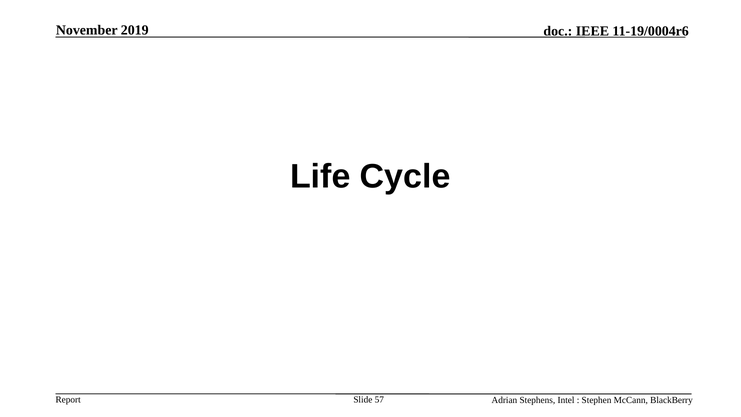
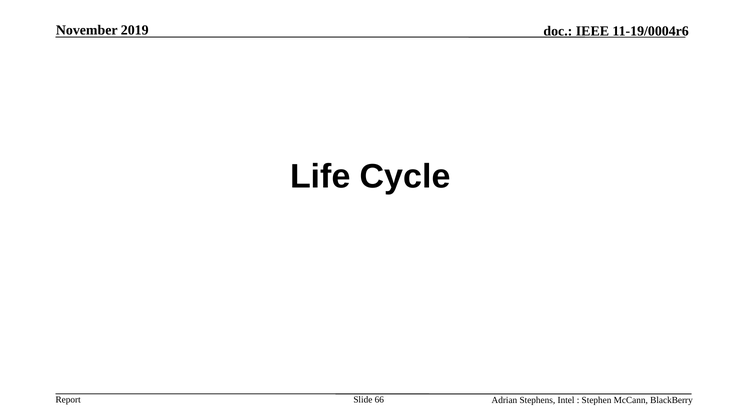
57: 57 -> 66
